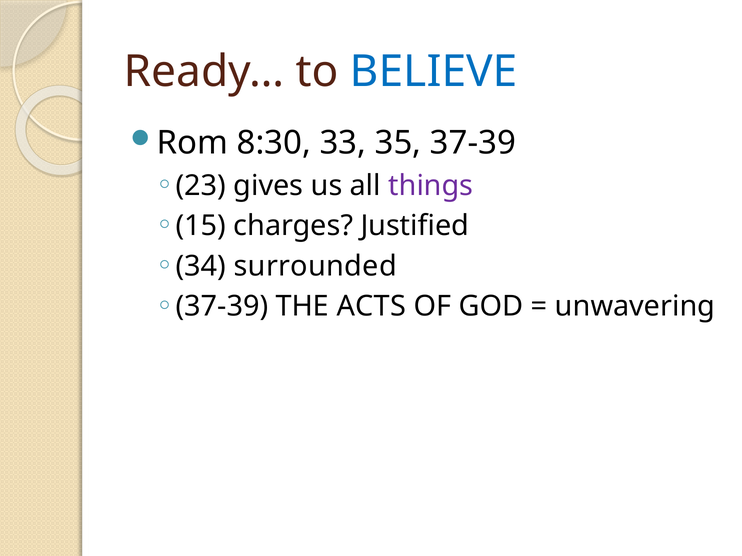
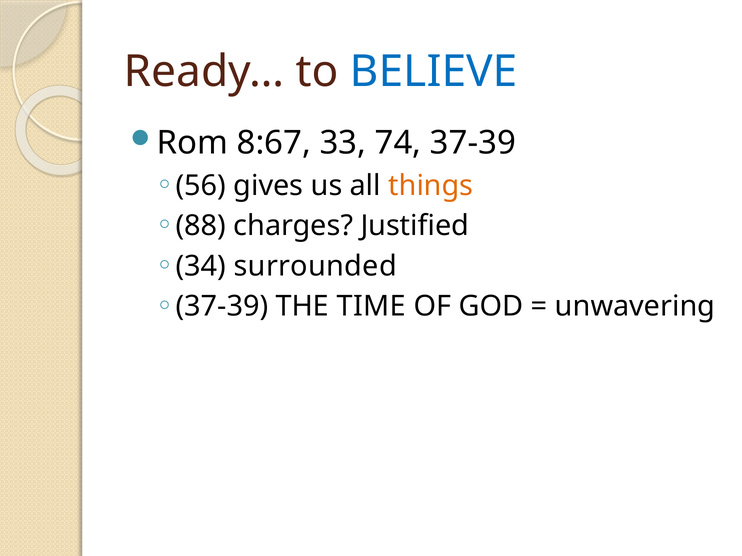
8:30: 8:30 -> 8:67
35: 35 -> 74
23: 23 -> 56
things colour: purple -> orange
15: 15 -> 88
ACTS: ACTS -> TIME
